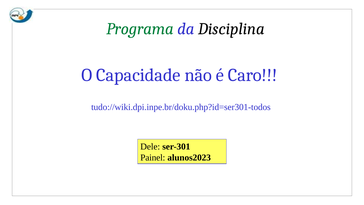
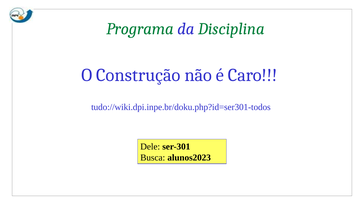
Disciplina colour: black -> green
Capacidade: Capacidade -> Construção
Painel: Painel -> Busca
